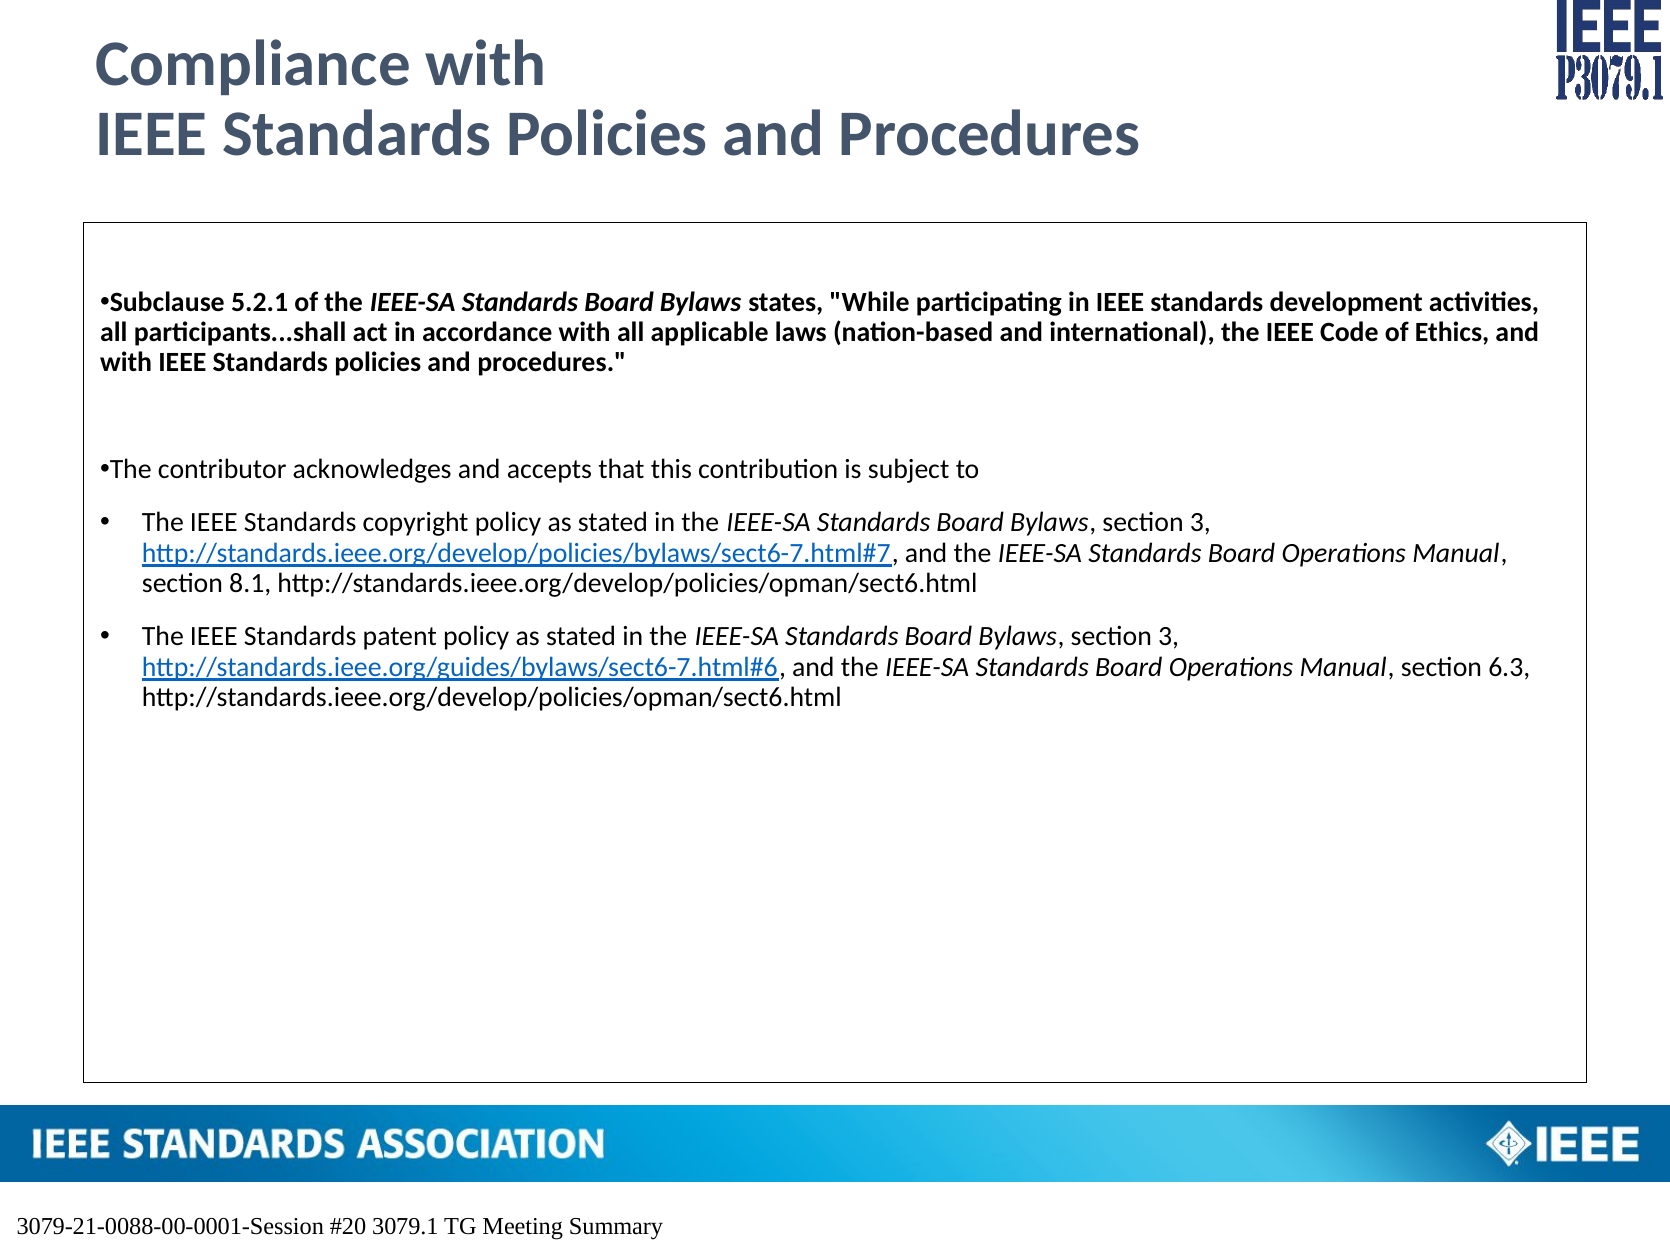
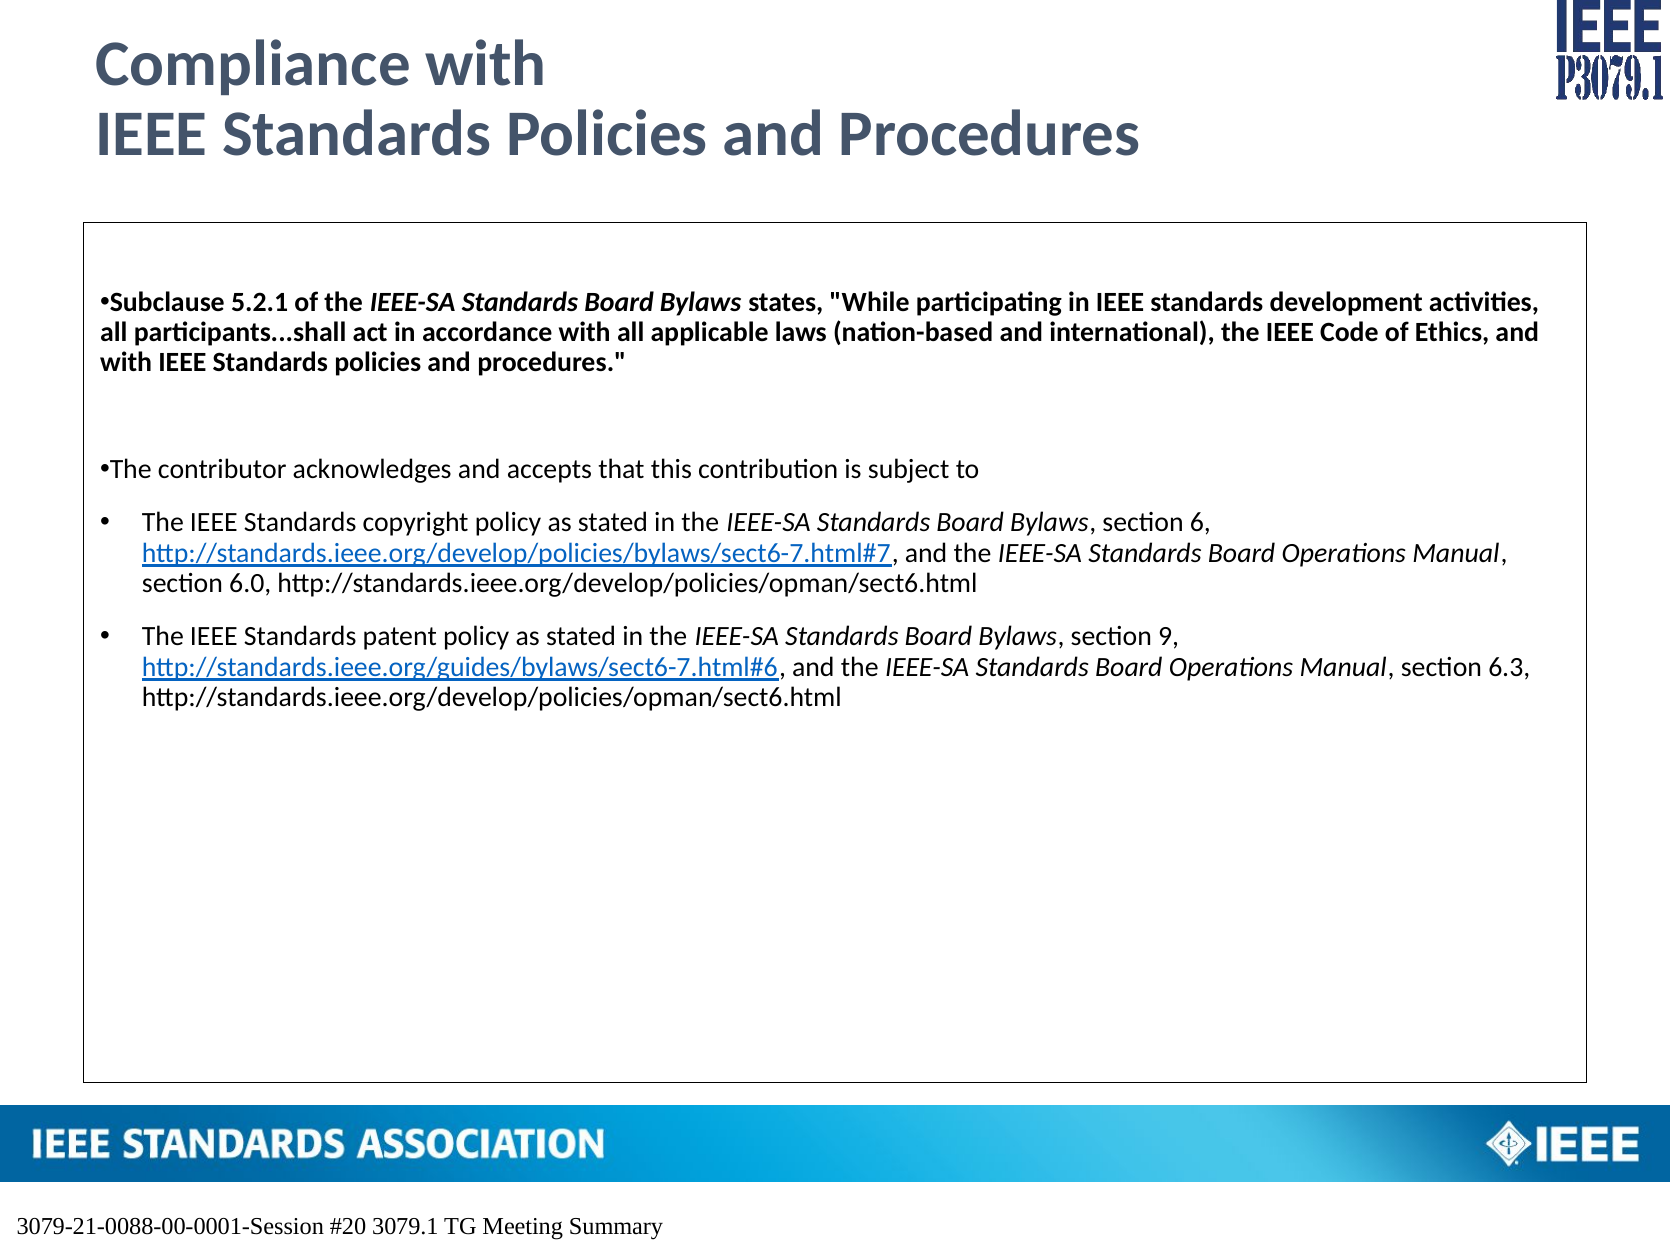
3 at (1200, 522): 3 -> 6
8.1: 8.1 -> 6.0
3 at (1169, 636): 3 -> 9
